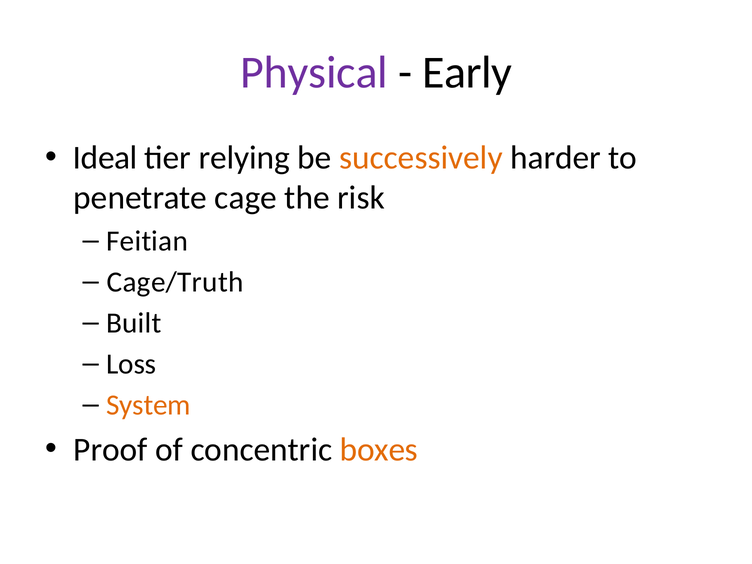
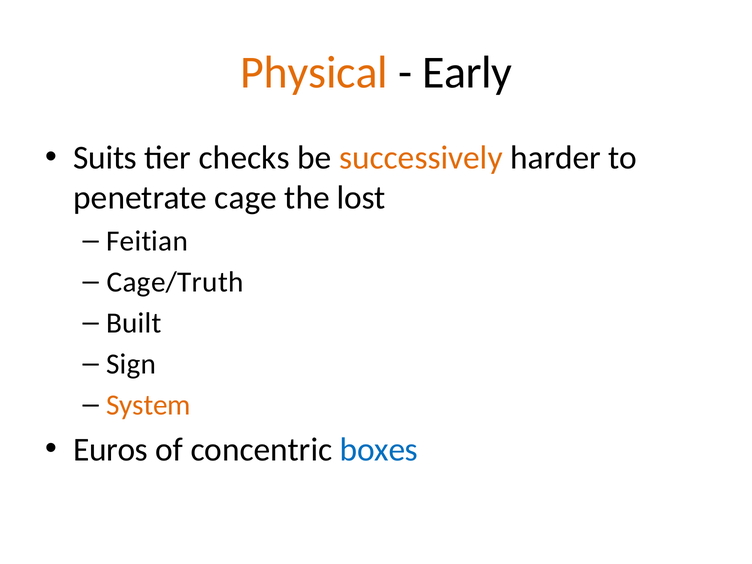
Physical colour: purple -> orange
Ideal: Ideal -> Suits
relying: relying -> checks
risk: risk -> lost
Loss: Loss -> Sign
Proof: Proof -> Euros
boxes colour: orange -> blue
